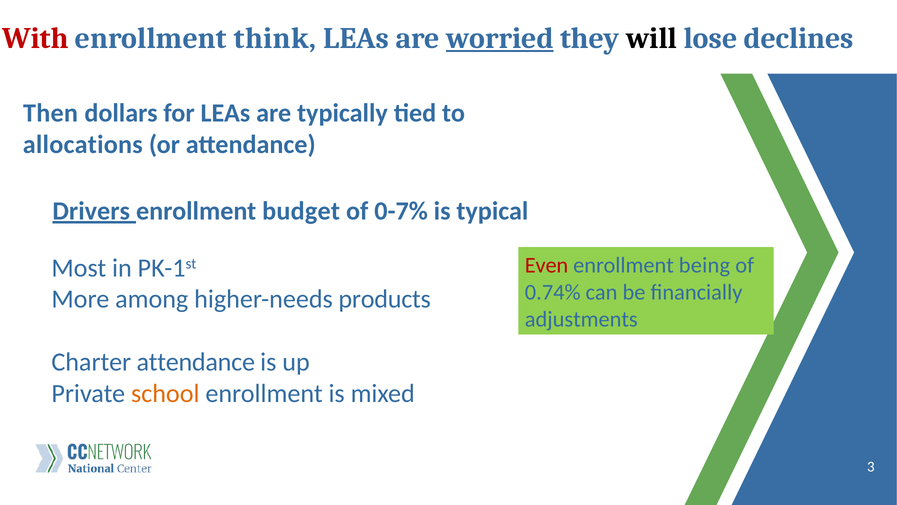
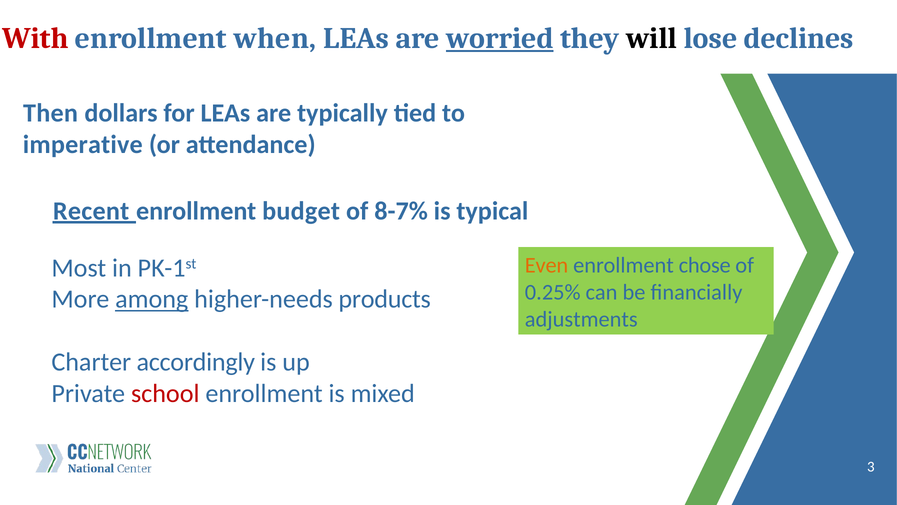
think: think -> when
allocations: allocations -> imperative
Drivers: Drivers -> Recent
0-7%: 0-7% -> 8-7%
Even colour: red -> orange
being: being -> chose
0.74%: 0.74% -> 0.25%
among underline: none -> present
Charter attendance: attendance -> accordingly
school colour: orange -> red
